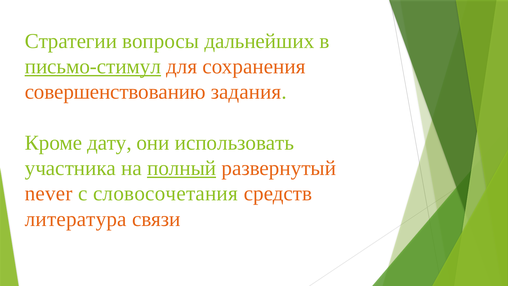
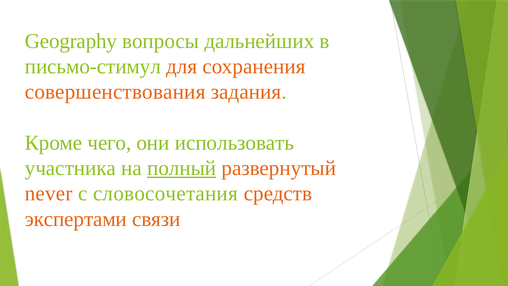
Стратегии: Стратегии -> Geography
письмо-стимул underline: present -> none
совершенствованию: совершенствованию -> совершенствования
дату: дату -> чего
литература: литература -> экспертами
